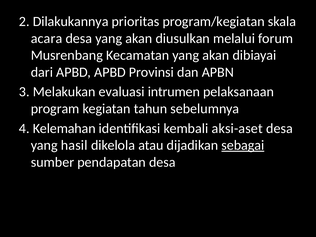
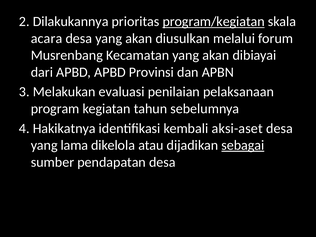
program/kegiatan underline: none -> present
intrumen: intrumen -> penilaian
Kelemahan: Kelemahan -> Hakikatnya
hasil: hasil -> lama
